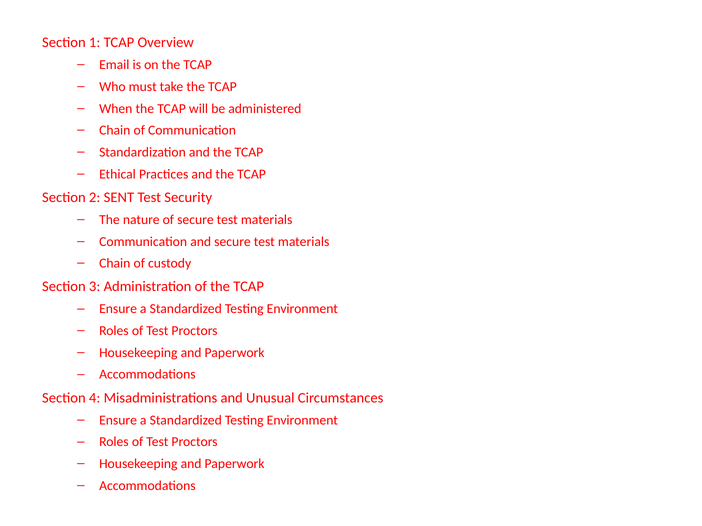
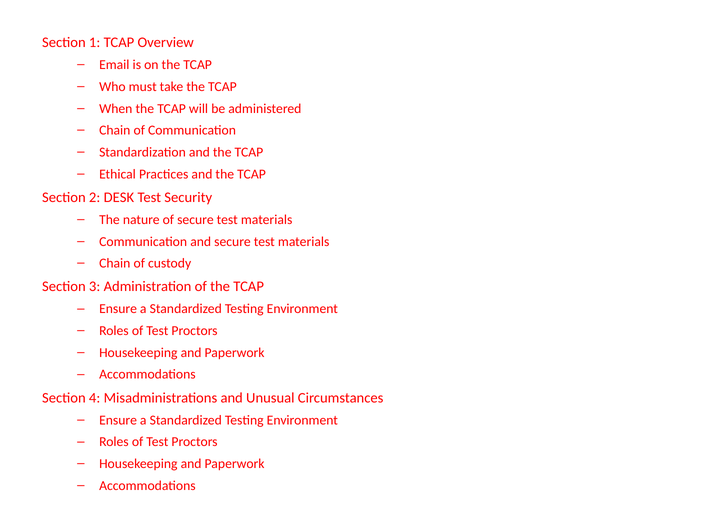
SENT: SENT -> DESK
